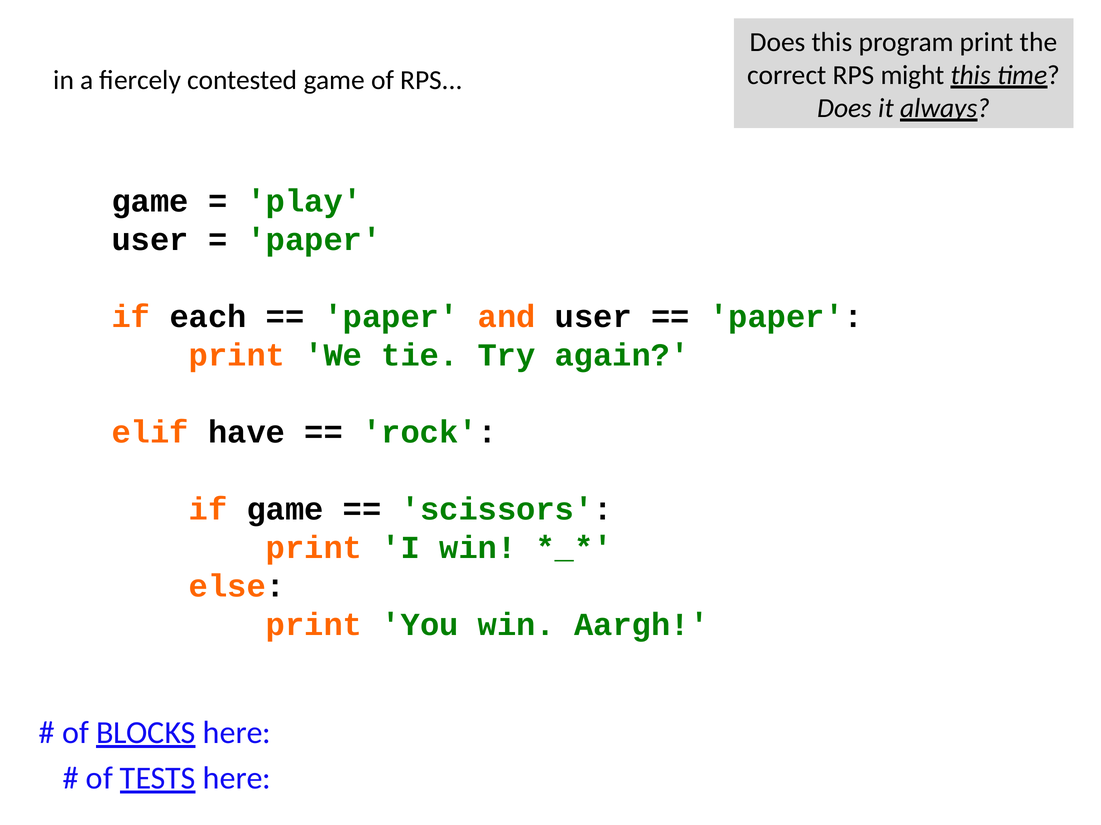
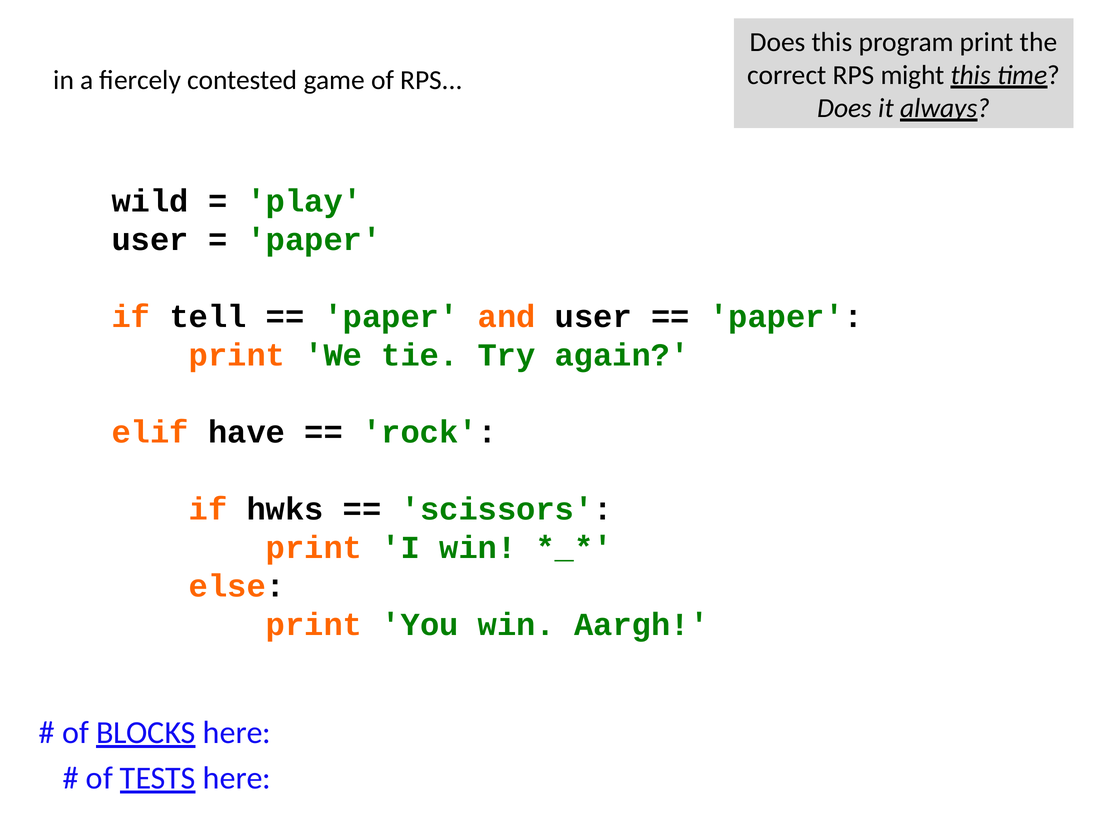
game at (150, 201): game -> wild
each: each -> tell
if game: game -> hwks
